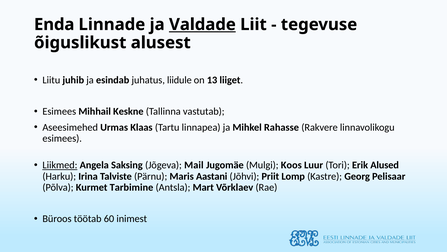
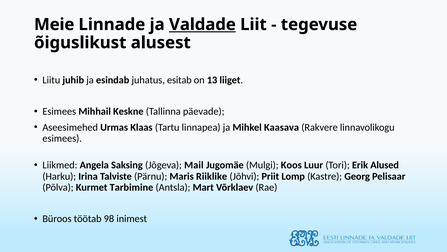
Enda: Enda -> Meie
liidule: liidule -> esitab
vastutab: vastutab -> päevade
Rahasse: Rahasse -> Kaasava
Liikmed underline: present -> none
Aastani: Aastani -> Riiklike
60: 60 -> 98
